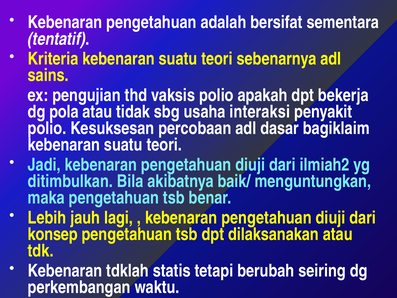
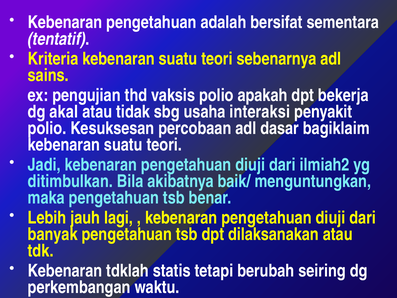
pola: pola -> akal
konsep: konsep -> banyak
